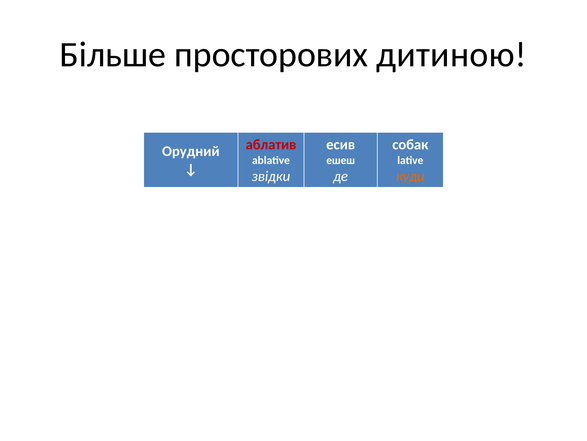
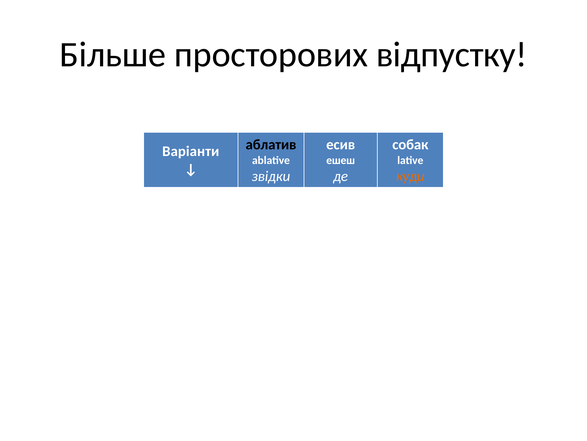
дитиною: дитиною -> відпустку
аблатив colour: red -> black
Орудний: Орудний -> Варіанти
